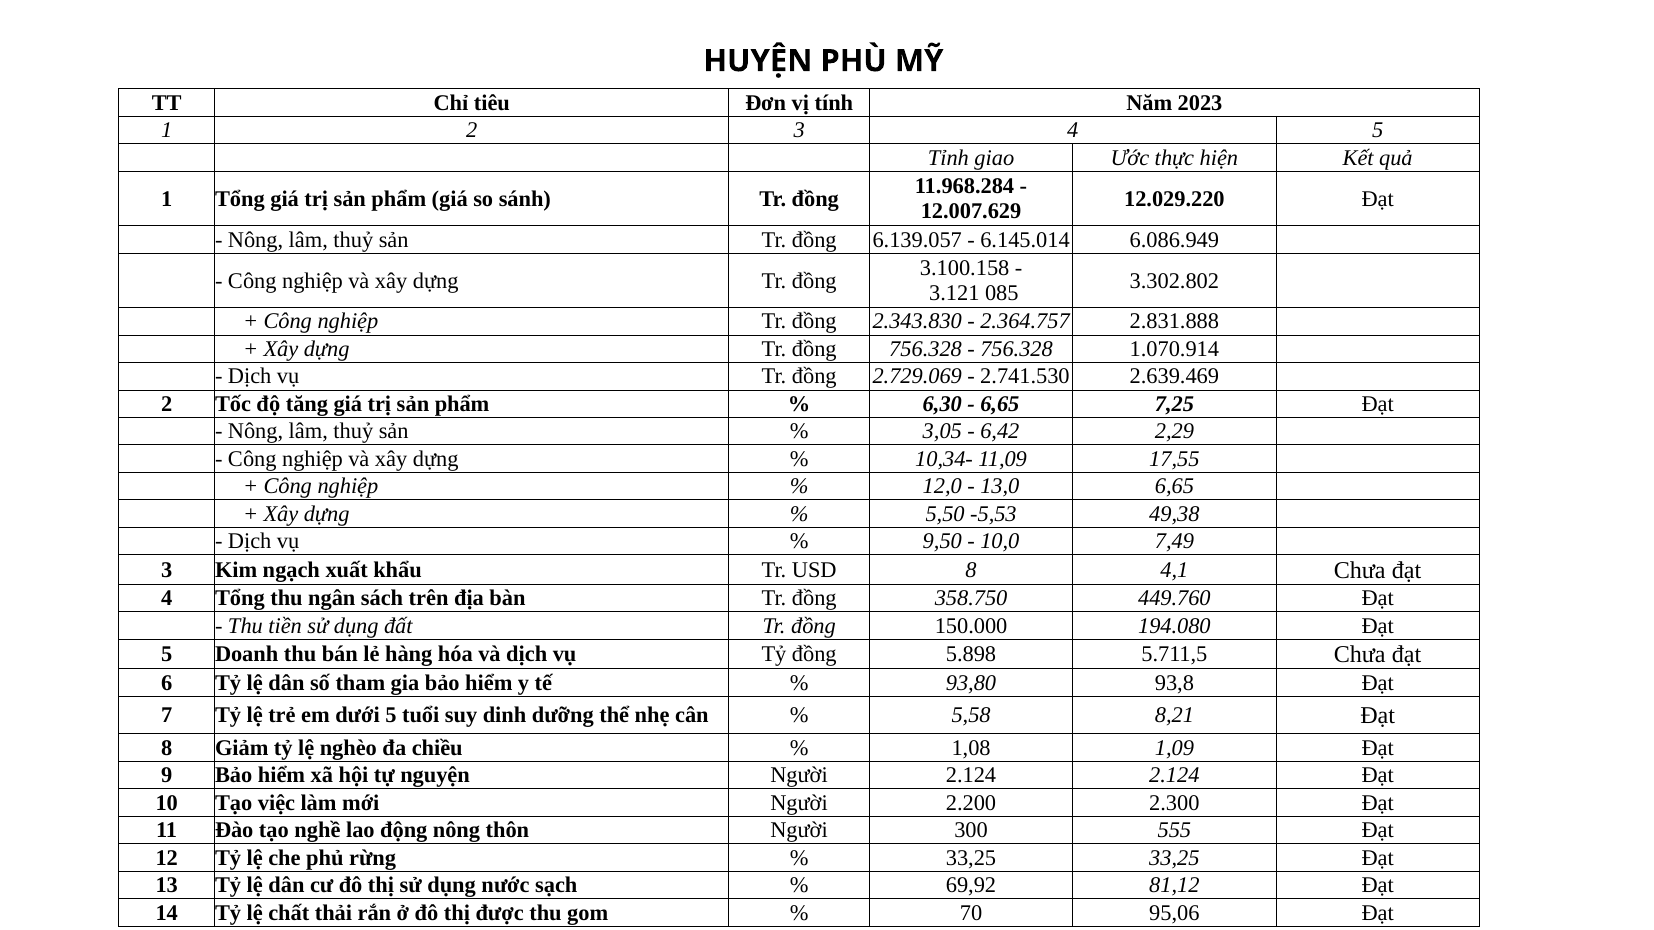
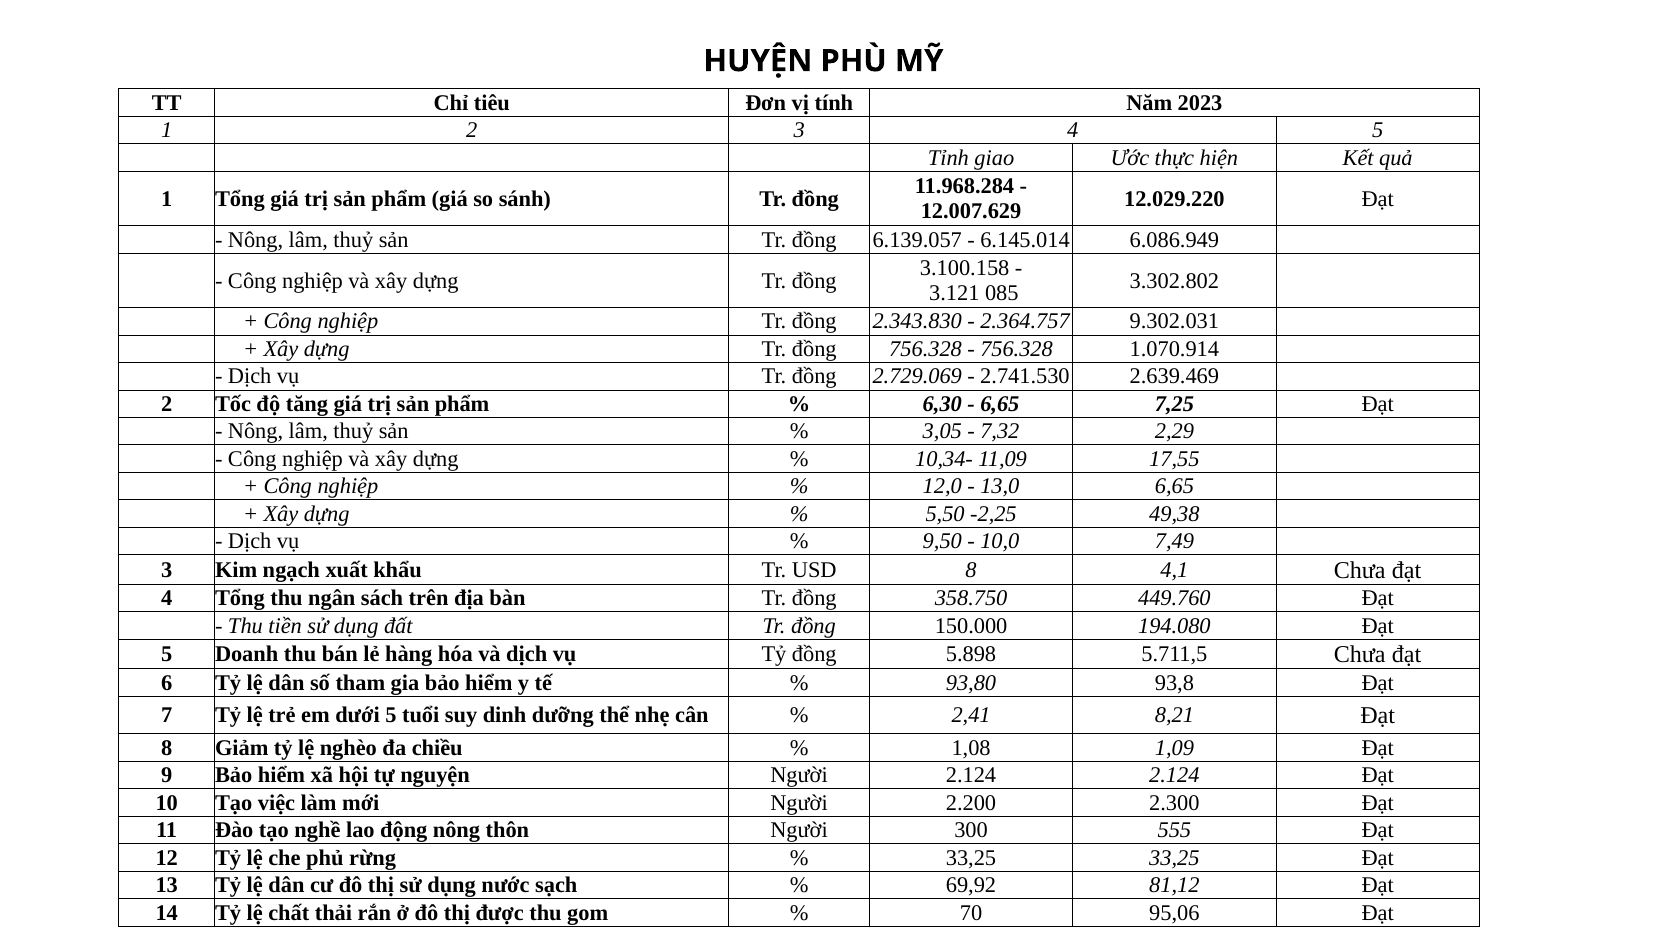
2.831.888: 2.831.888 -> 9.302.031
6,42: 6,42 -> 7,32
-5,53: -5,53 -> -2,25
5,58: 5,58 -> 2,41
